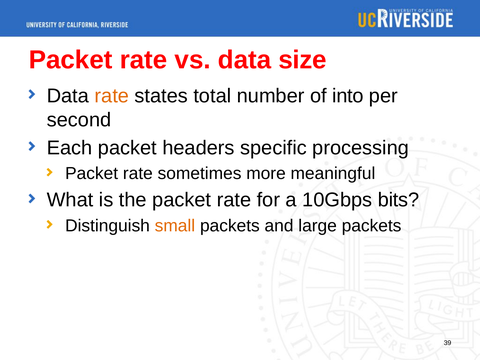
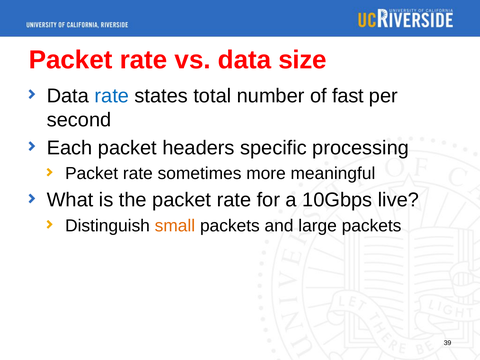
rate at (112, 96) colour: orange -> blue
into: into -> fast
bits: bits -> live
